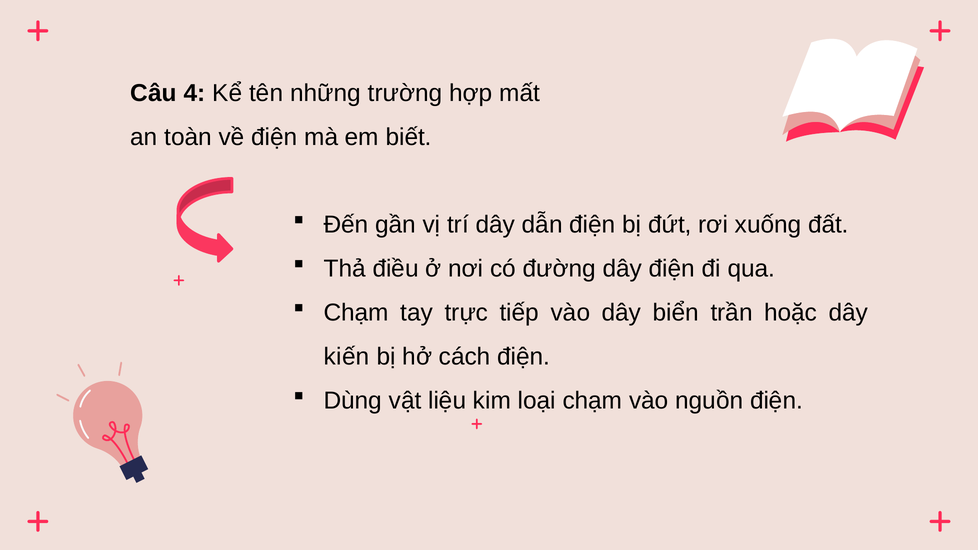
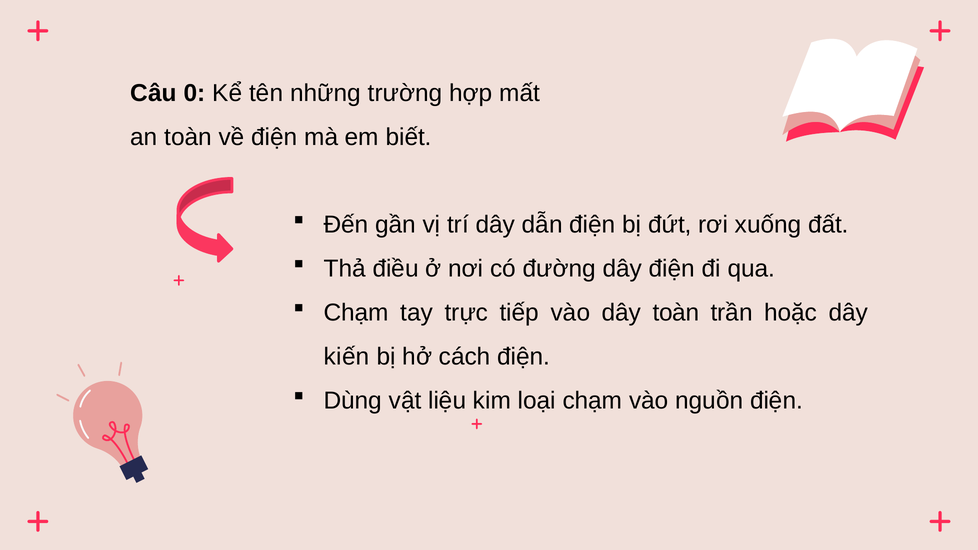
4: 4 -> 0
dây biển: biển -> toàn
